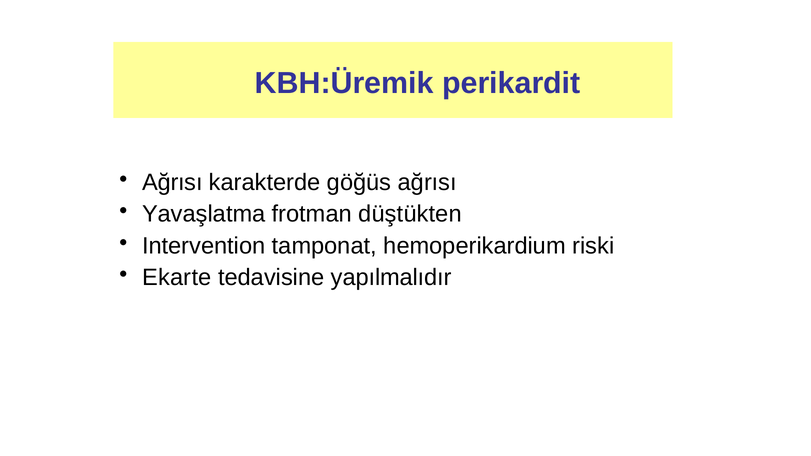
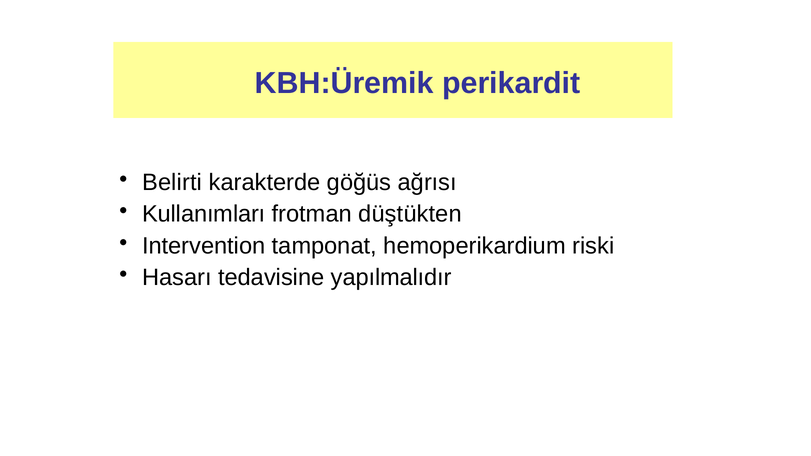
Ağrısı at (172, 183): Ağrısı -> Belirti
Yavaşlatma: Yavaşlatma -> Kullanımları
Ekarte: Ekarte -> Hasarı
